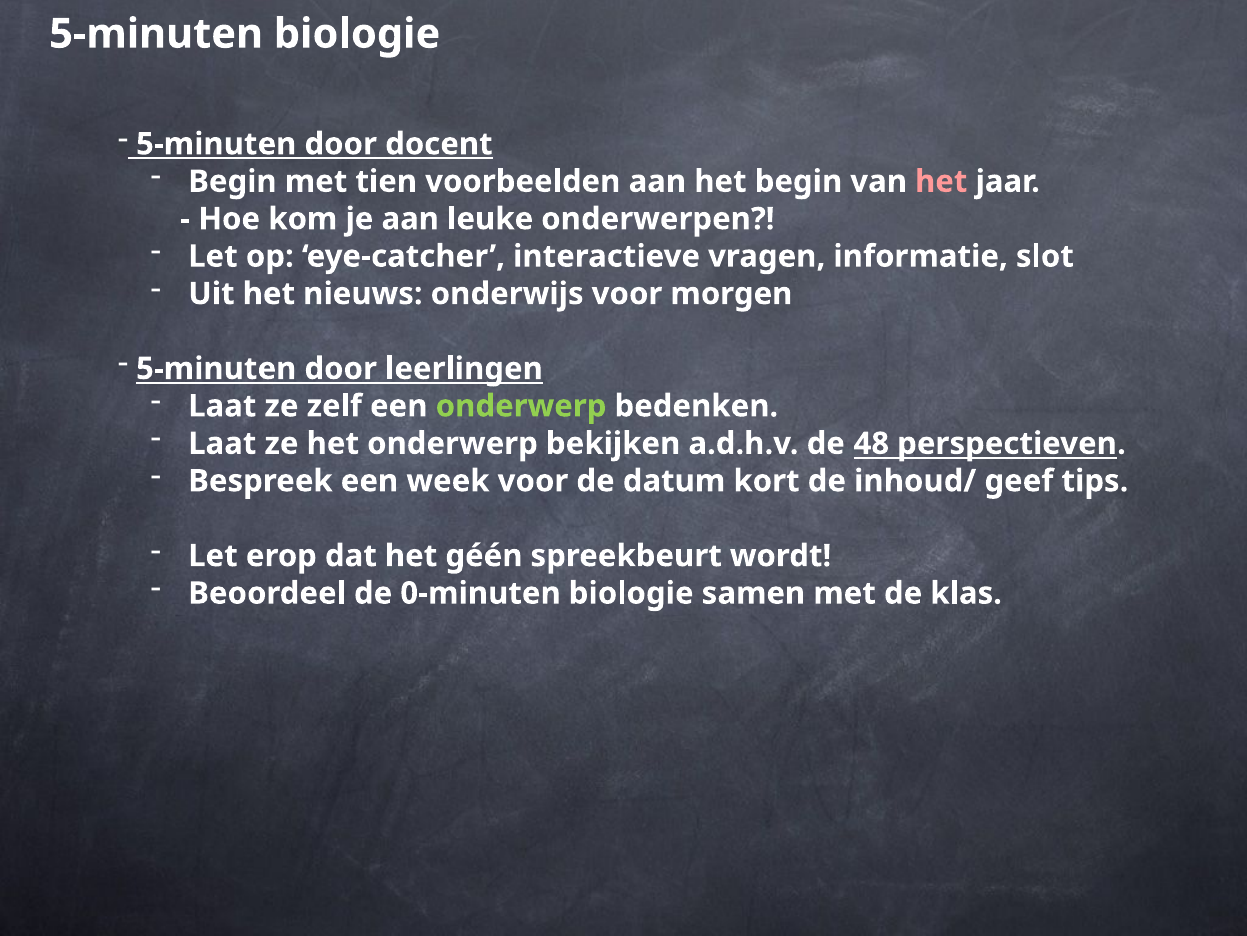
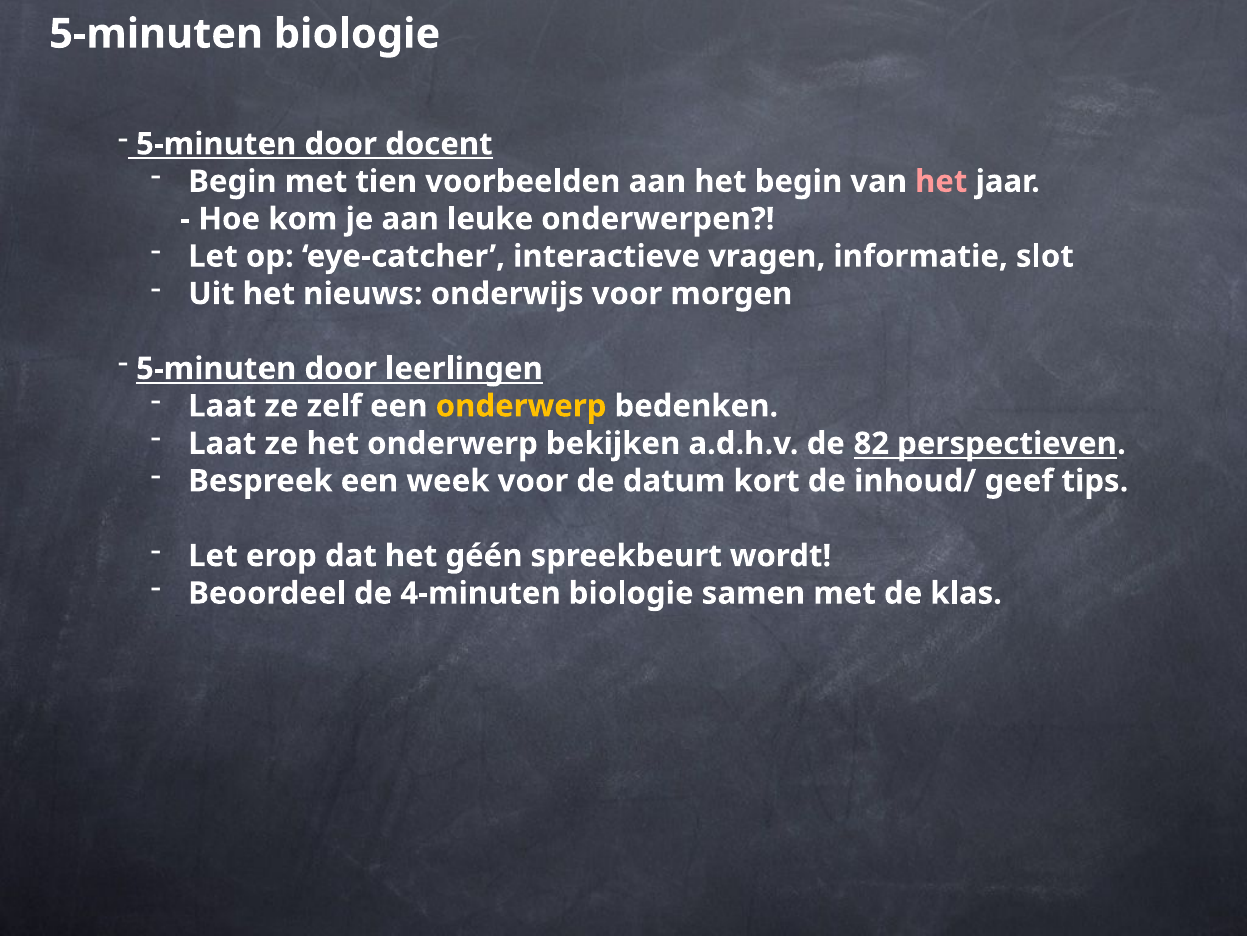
onderwerp at (521, 406) colour: light green -> yellow
48: 48 -> 82
0-minuten: 0-minuten -> 4-minuten
